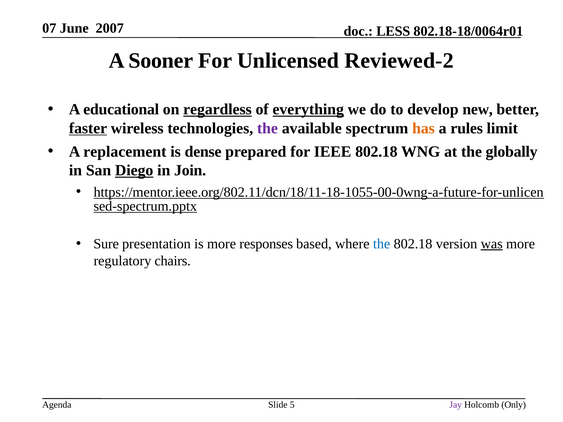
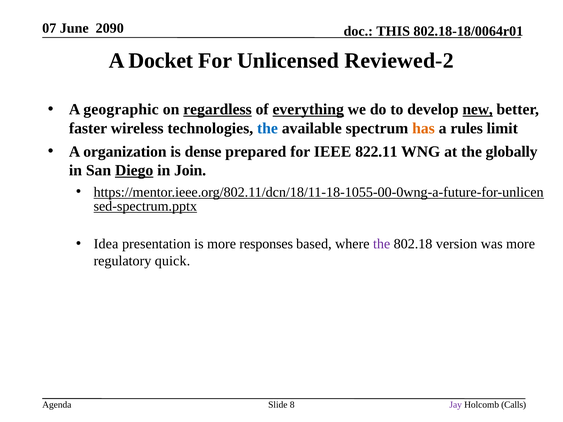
2007: 2007 -> 2090
LESS: LESS -> THIS
Sooner: Sooner -> Docket
educational: educational -> geographic
new underline: none -> present
faster underline: present -> none
the at (267, 128) colour: purple -> blue
replacement: replacement -> organization
IEEE 802.18: 802.18 -> 822.11
Sure: Sure -> Idea
the at (382, 244) colour: blue -> purple
was underline: present -> none
chairs: chairs -> quick
5: 5 -> 8
Only: Only -> Calls
